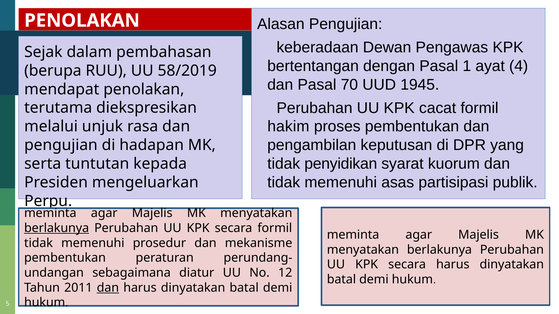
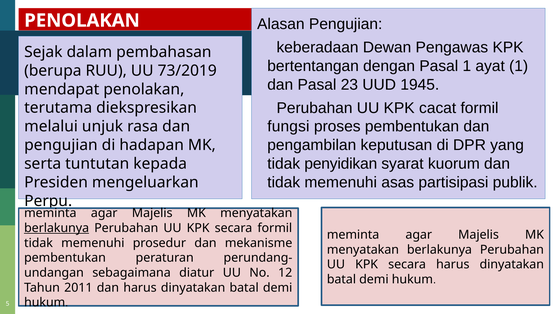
ayat 4: 4 -> 1
58/2019: 58/2019 -> 73/2019
70: 70 -> 23
hakim: hakim -> fungsi
dan at (108, 288) underline: present -> none
